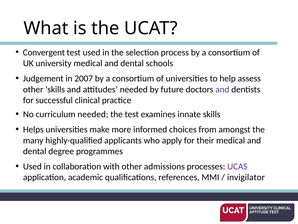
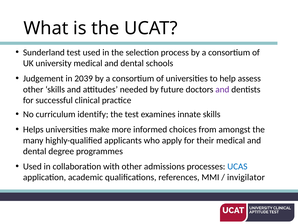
Convergent: Convergent -> Sunderland
2007: 2007 -> 2039
curriculum needed: needed -> identify
UCAS colour: purple -> blue
